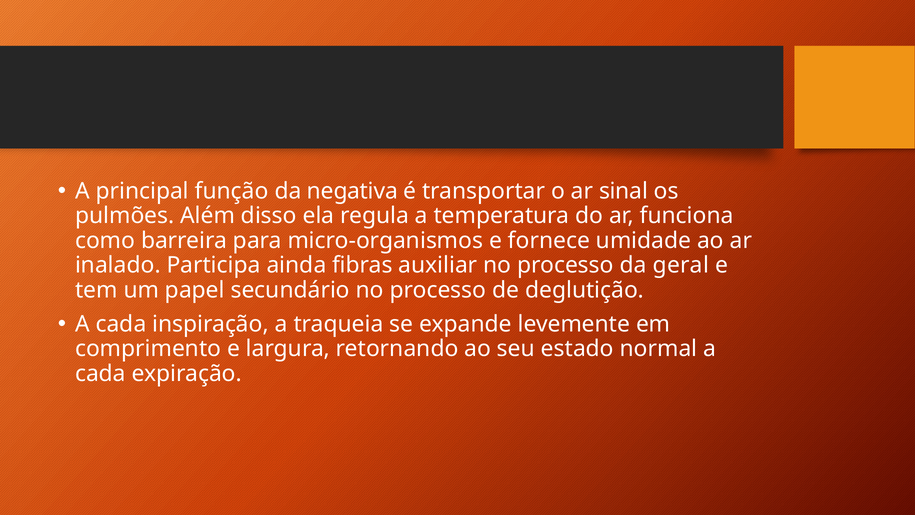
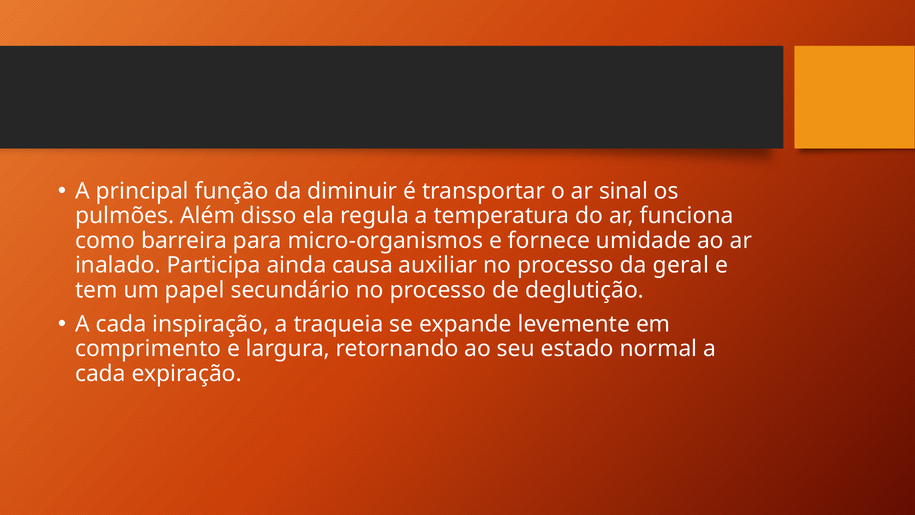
negativa: negativa -> diminuir
fibras: fibras -> causa
